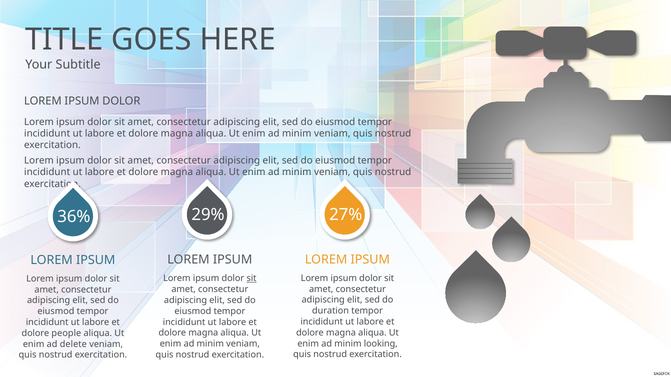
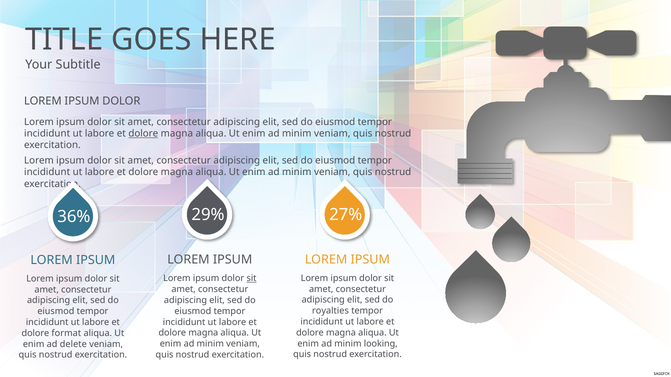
dolore at (143, 134) underline: none -> present
duration: duration -> royalties
people: people -> format
